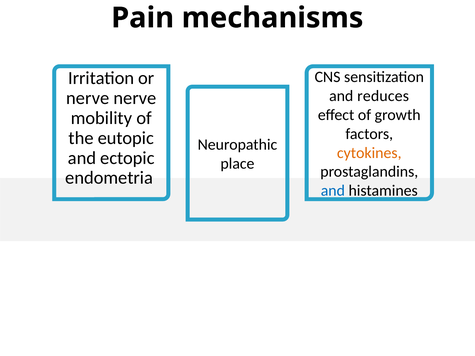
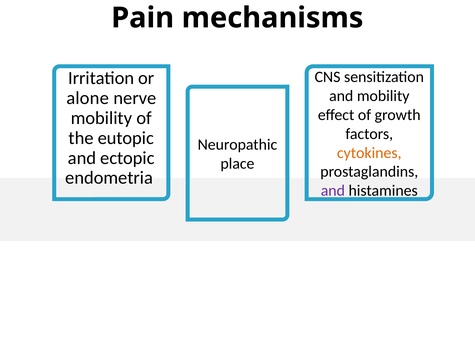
and reduces: reduces -> mobility
nerve at (88, 98): nerve -> alone
and at (333, 191) colour: blue -> purple
